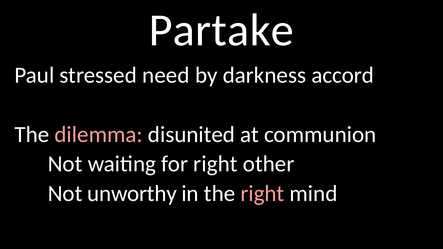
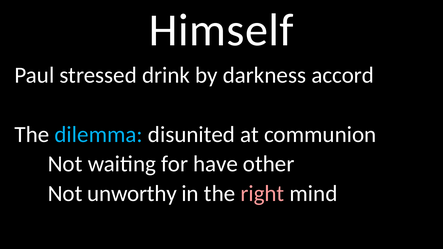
Partake: Partake -> Himself
need: need -> drink
dilemma colour: pink -> light blue
for right: right -> have
